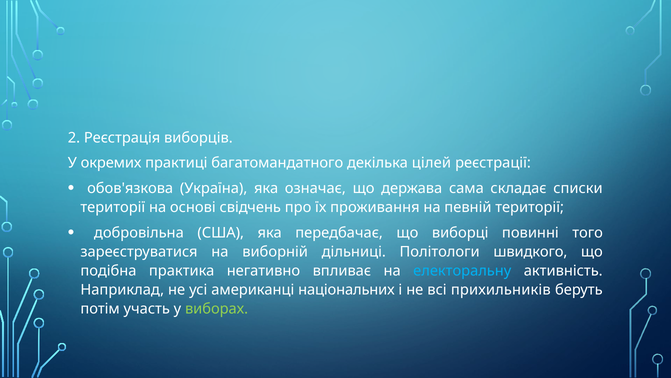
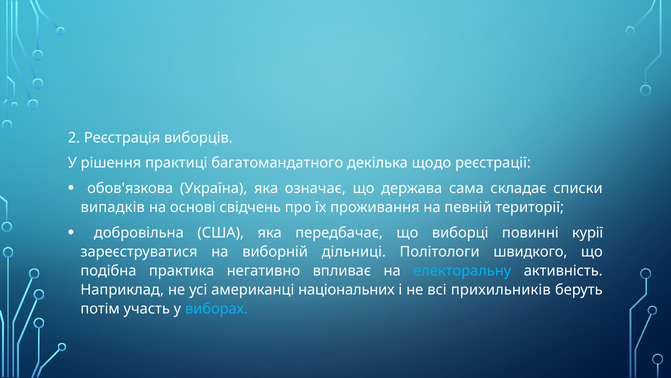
окремих: окремих -> рішення
цілей: цілей -> щодо
території at (113, 207): території -> випадків
того: того -> курії
виборах colour: light green -> light blue
